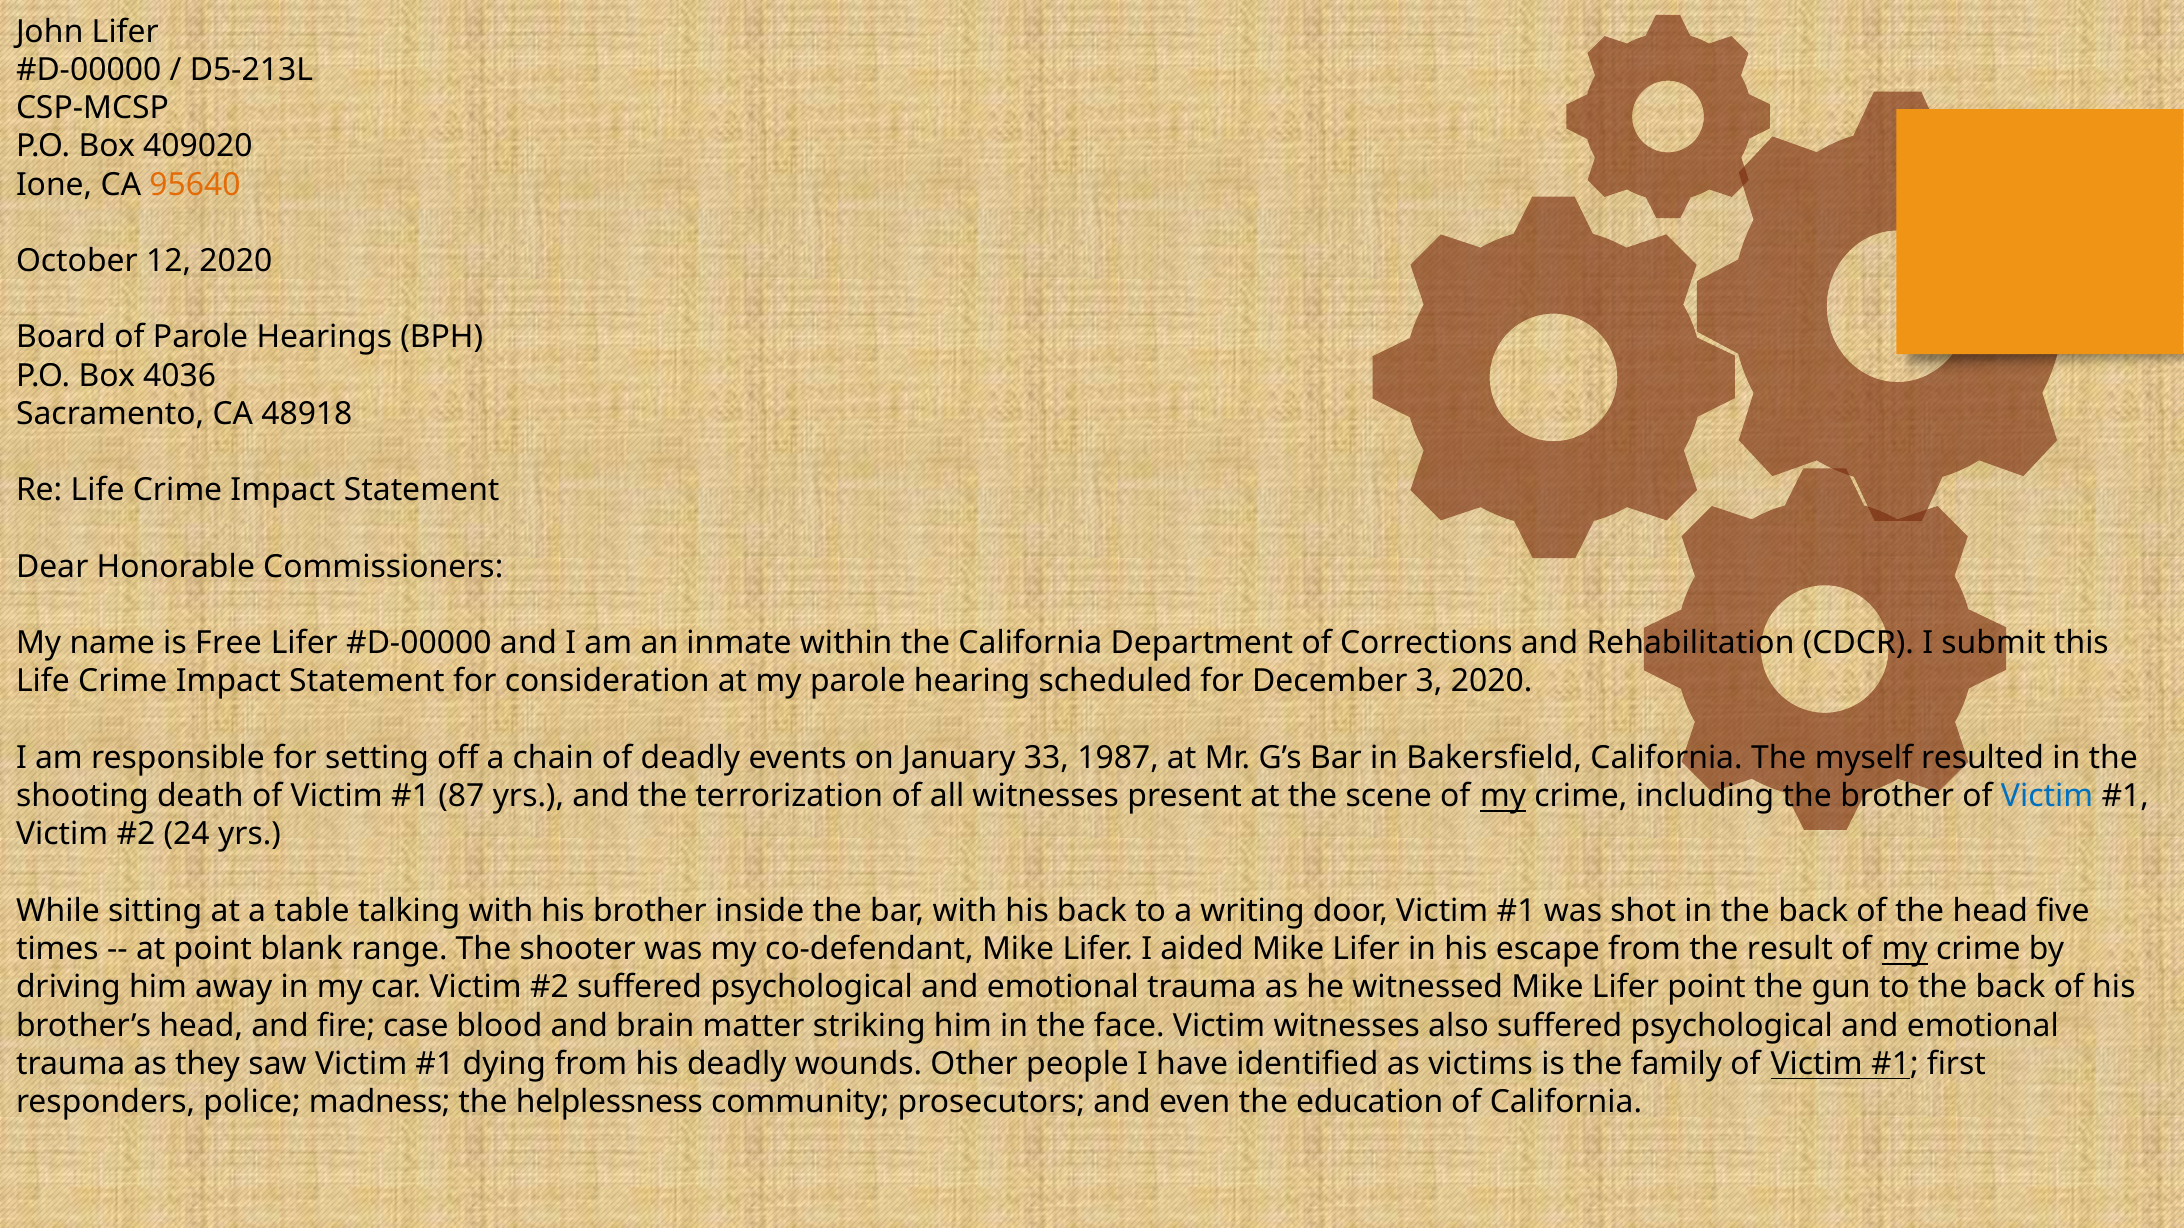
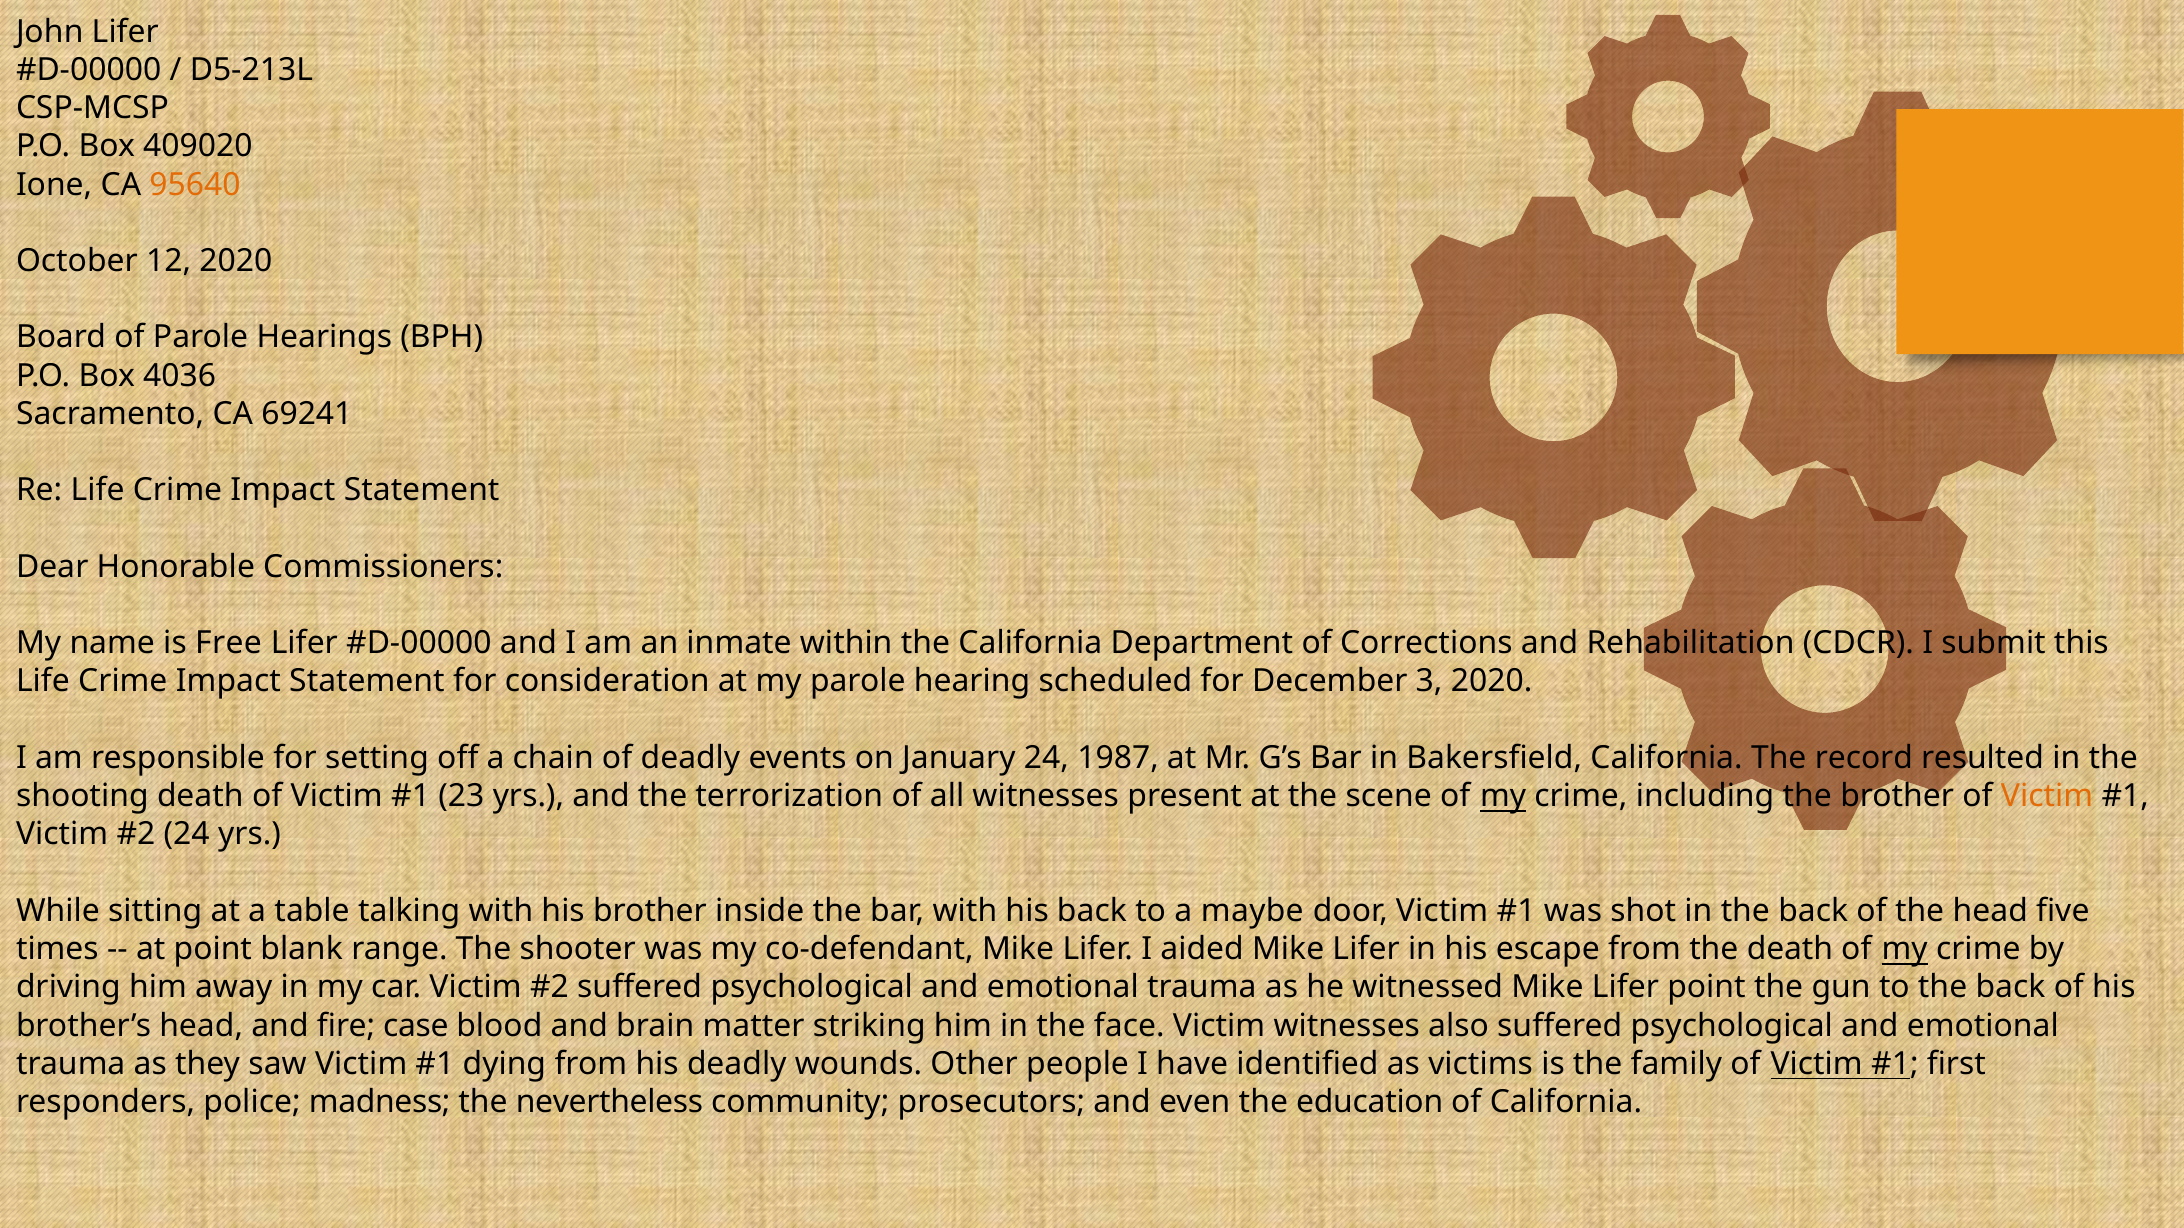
48918: 48918 -> 69241
January 33: 33 -> 24
myself: myself -> record
87: 87 -> 23
Victim at (2047, 796) colour: blue -> orange
writing: writing -> maybe
the result: result -> death
helplessness: helplessness -> nevertheless
